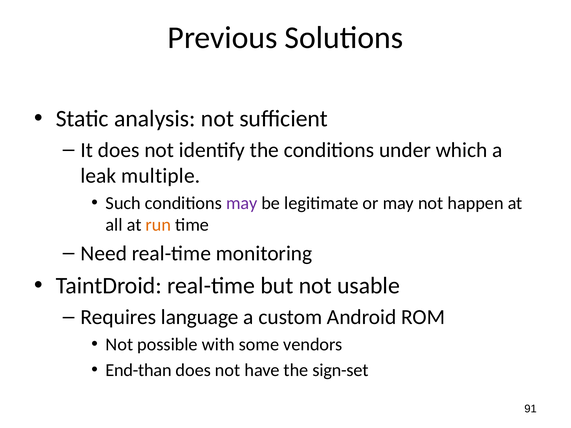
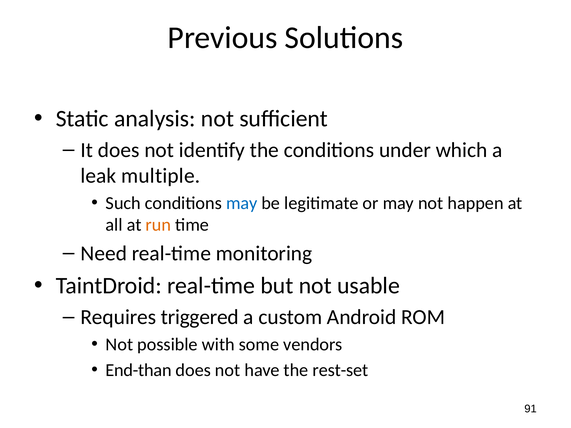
may at (242, 203) colour: purple -> blue
language: language -> triggered
sign-set: sign-set -> rest-set
